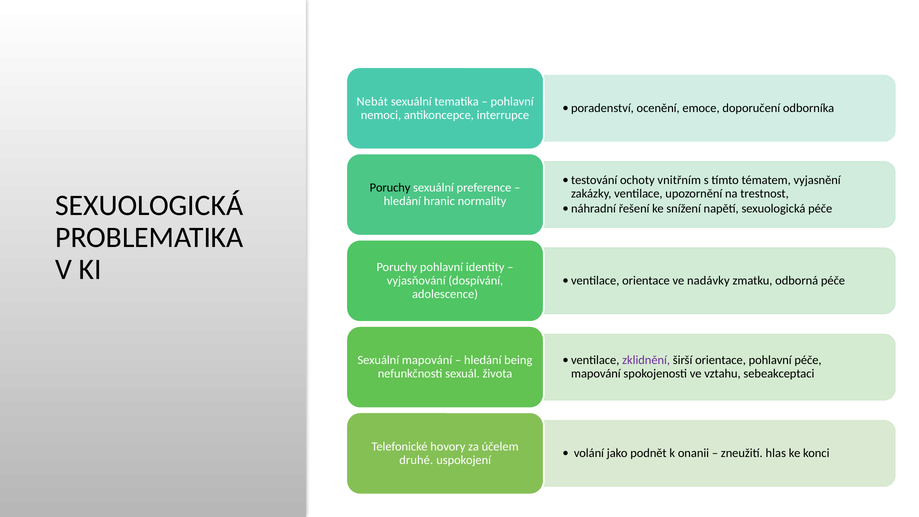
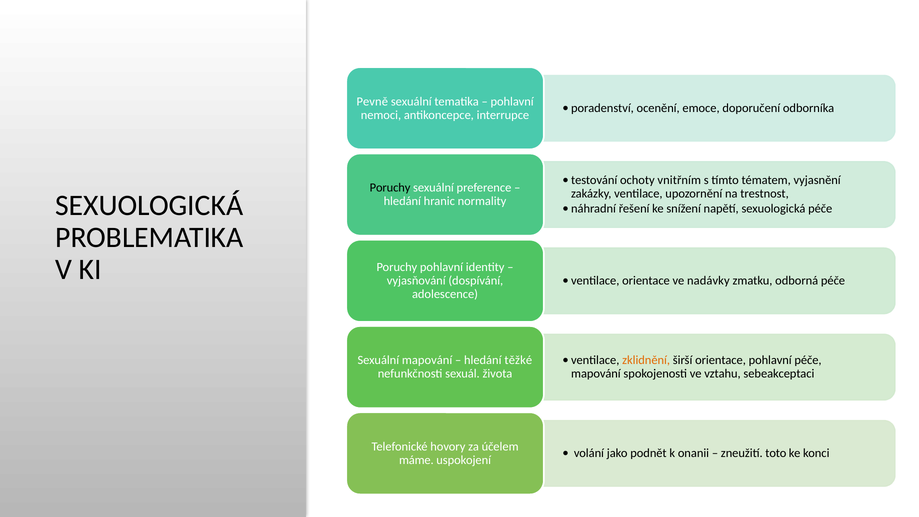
Nebát: Nebát -> Pevně
zklidnění colour: purple -> orange
being: being -> těžké
hlas: hlas -> toto
druhé: druhé -> máme
